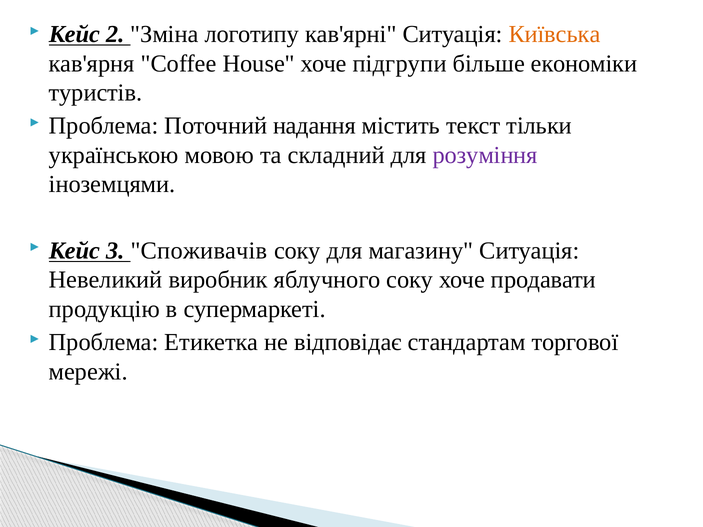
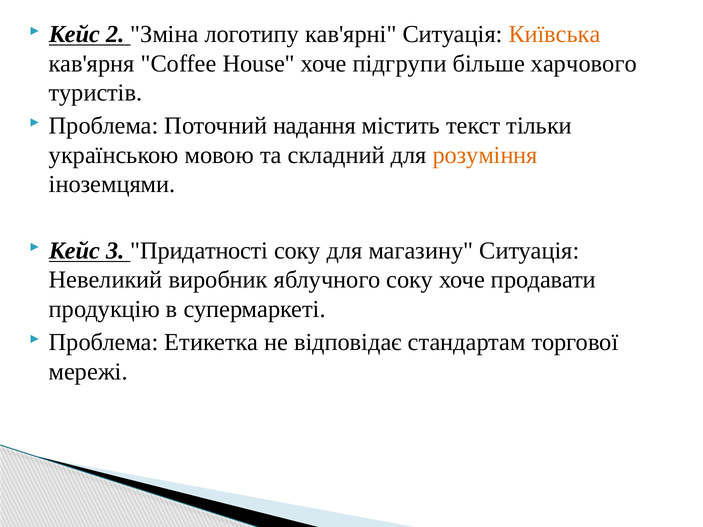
економіки: економіки -> харчового
розуміння colour: purple -> orange
Споживачів: Споживачів -> Придатності
